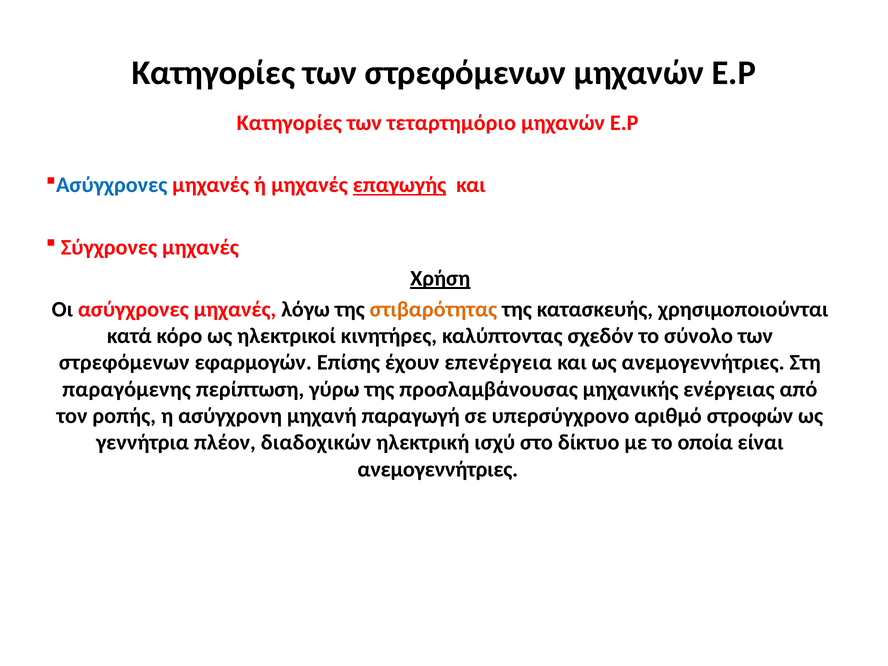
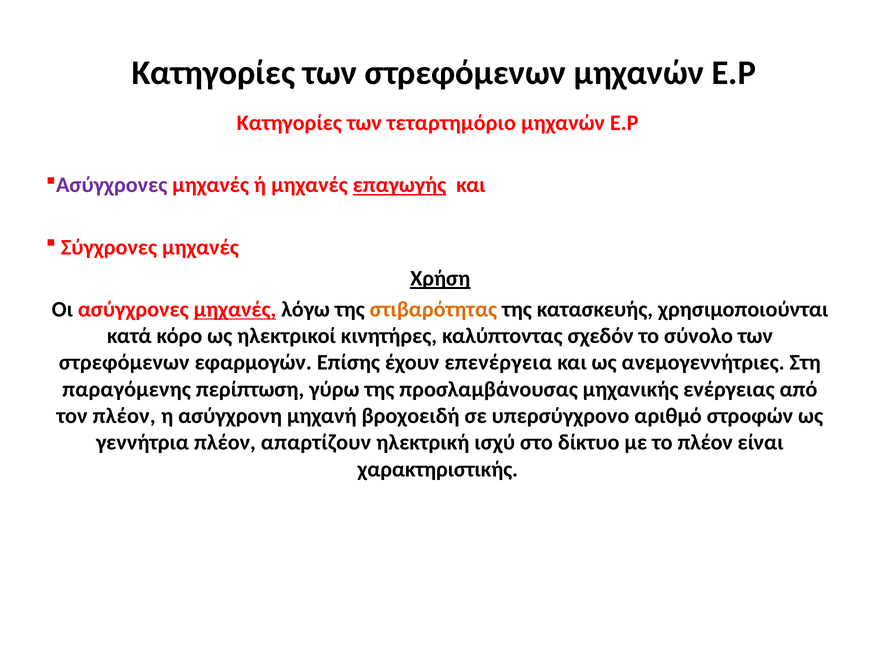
Ασύγχρονες at (112, 185) colour: blue -> purple
μηχανές at (235, 309) underline: none -> present
τον ροπής: ροπής -> πλέον
παραγωγή: παραγωγή -> βροχοειδή
διαδοχικών: διαδοχικών -> απαρτίζουν
το οποία: οποία -> πλέον
ανεμογεννήτριες at (438, 469): ανεμογεννήτριες -> χαρακτηριστικής
